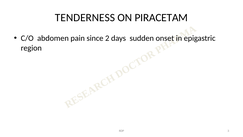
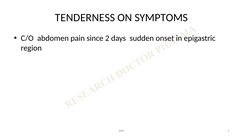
PIRACETAM: PIRACETAM -> SYMPTOMS
